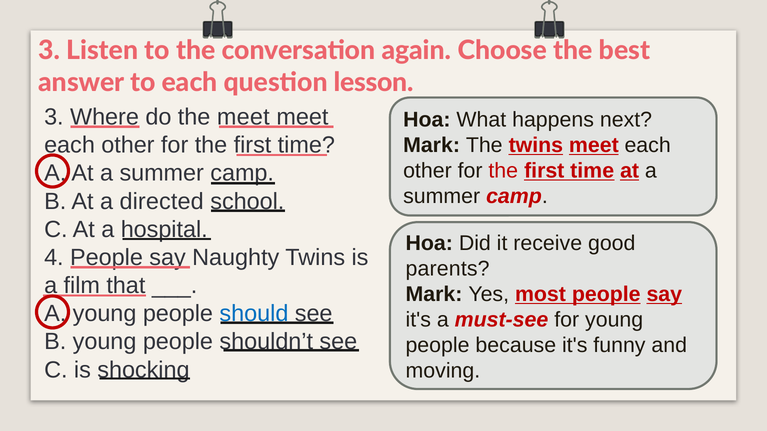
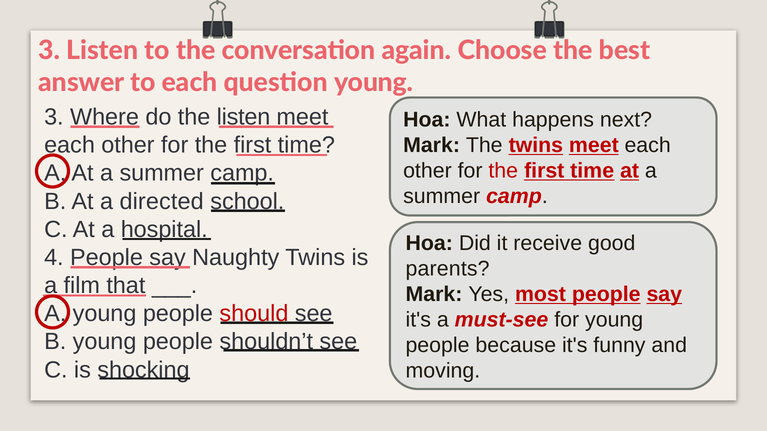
question lesson: lesson -> young
the meet: meet -> listen
should colour: blue -> red
